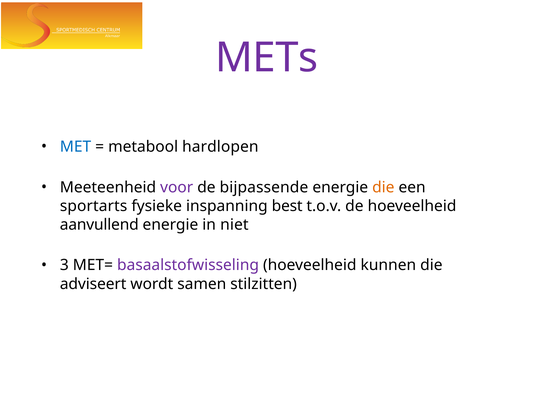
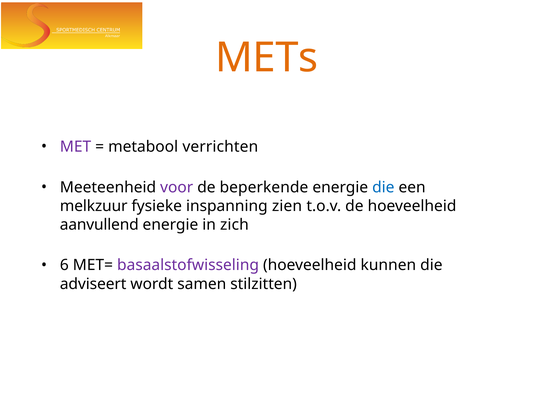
METs colour: purple -> orange
MET colour: blue -> purple
hardlopen: hardlopen -> verrichten
bijpassende: bijpassende -> beperkende
die at (383, 187) colour: orange -> blue
sportarts: sportarts -> melkzuur
best: best -> zien
niet: niet -> zich
3: 3 -> 6
